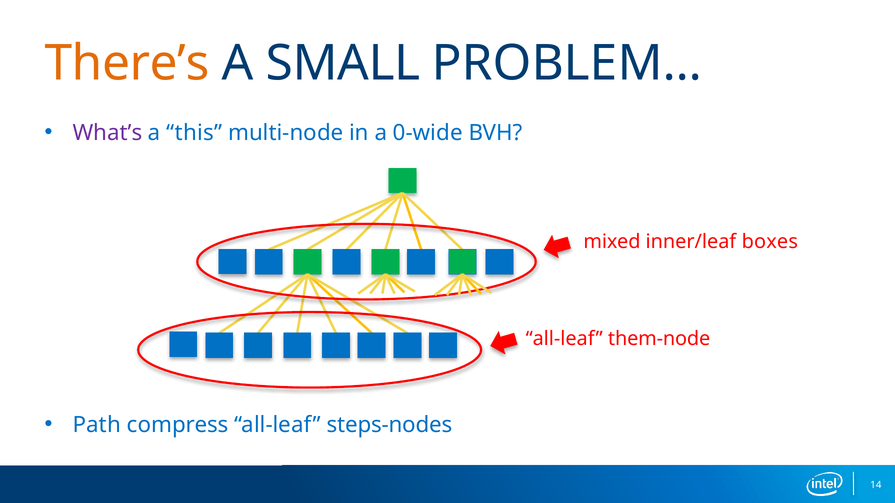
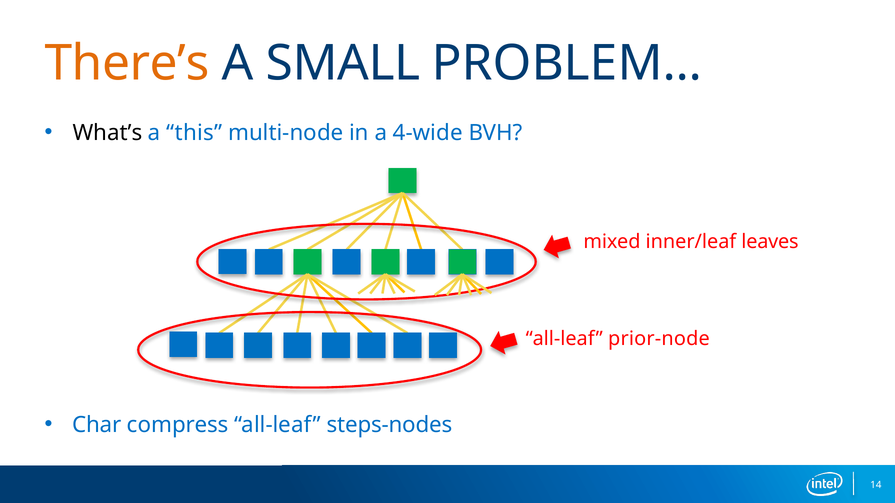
What’s colour: purple -> black
0-wide: 0-wide -> 4-wide
boxes: boxes -> leaves
them-node: them-node -> prior-node
Path: Path -> Char
